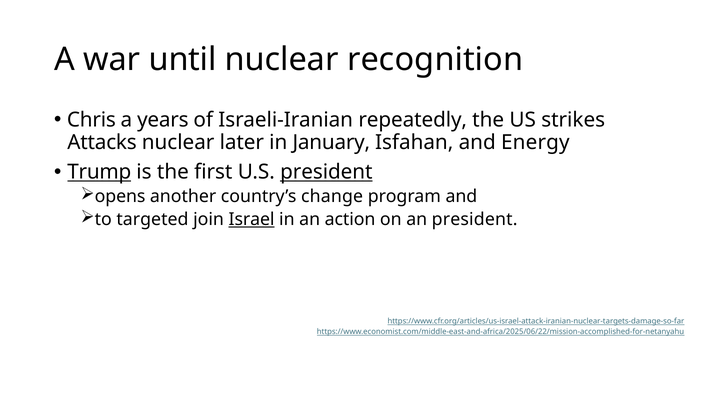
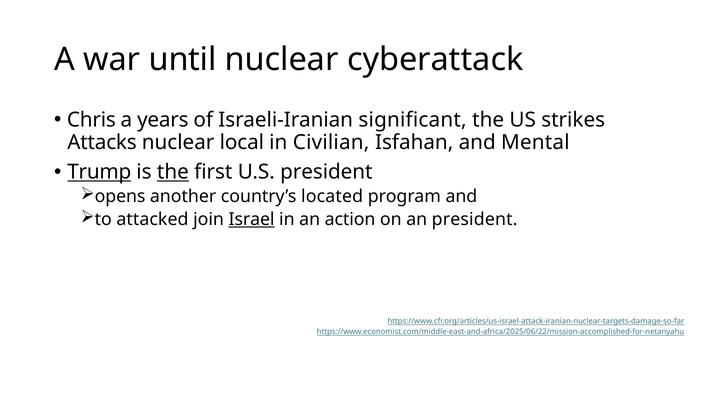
recognition: recognition -> cyberattack
repeatedly: repeatedly -> significant
later: later -> local
January: January -> Civilian
Energy: Energy -> Mental
the at (173, 172) underline: none -> present
president at (326, 172) underline: present -> none
change: change -> located
targeted: targeted -> attacked
